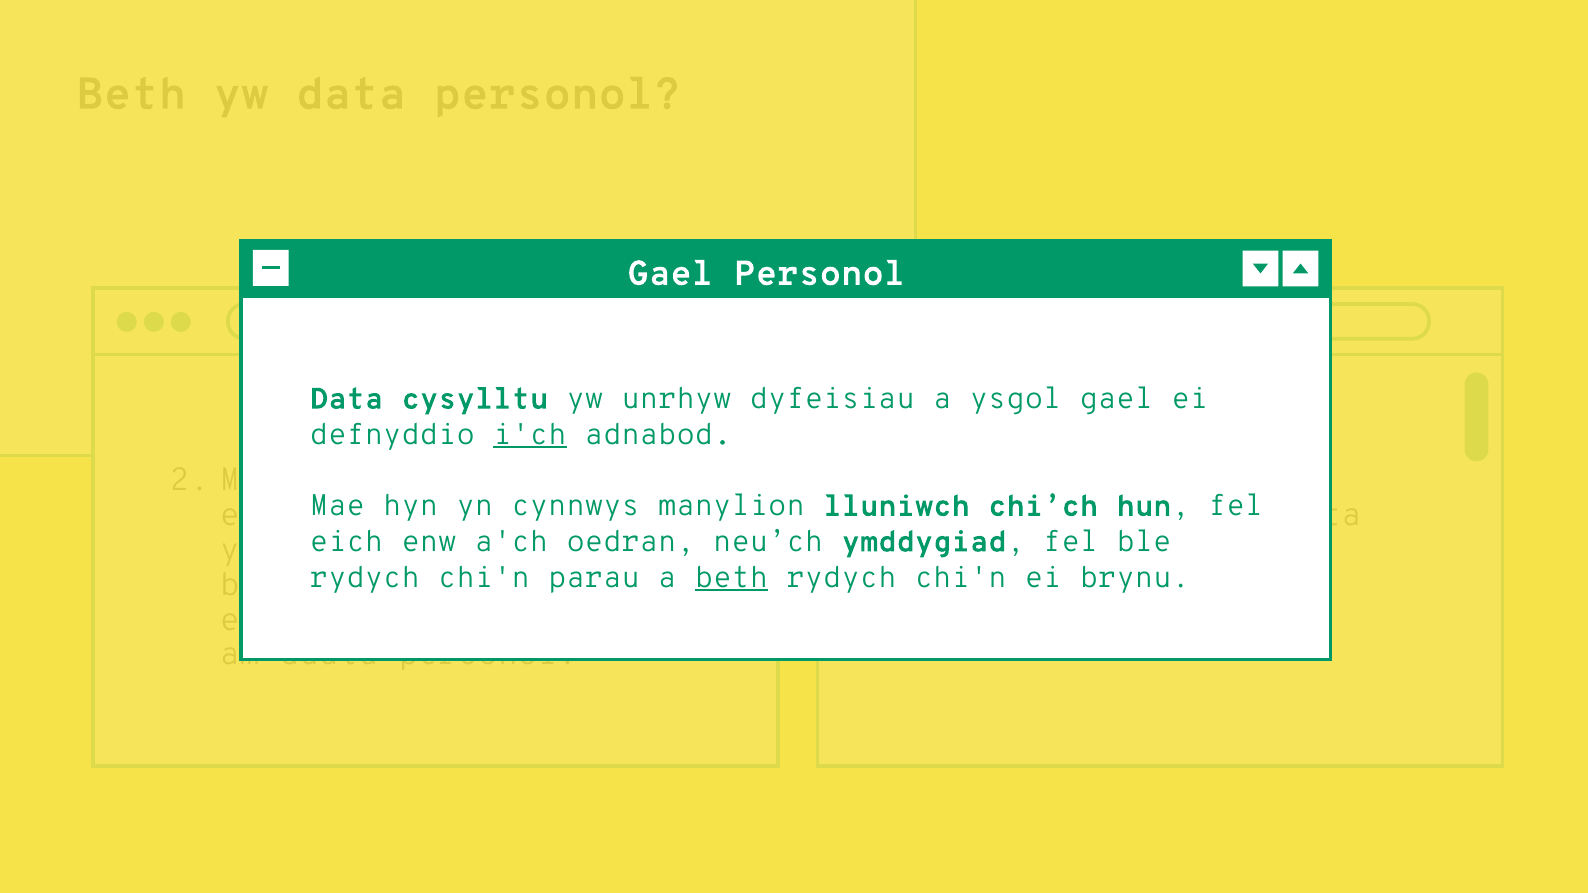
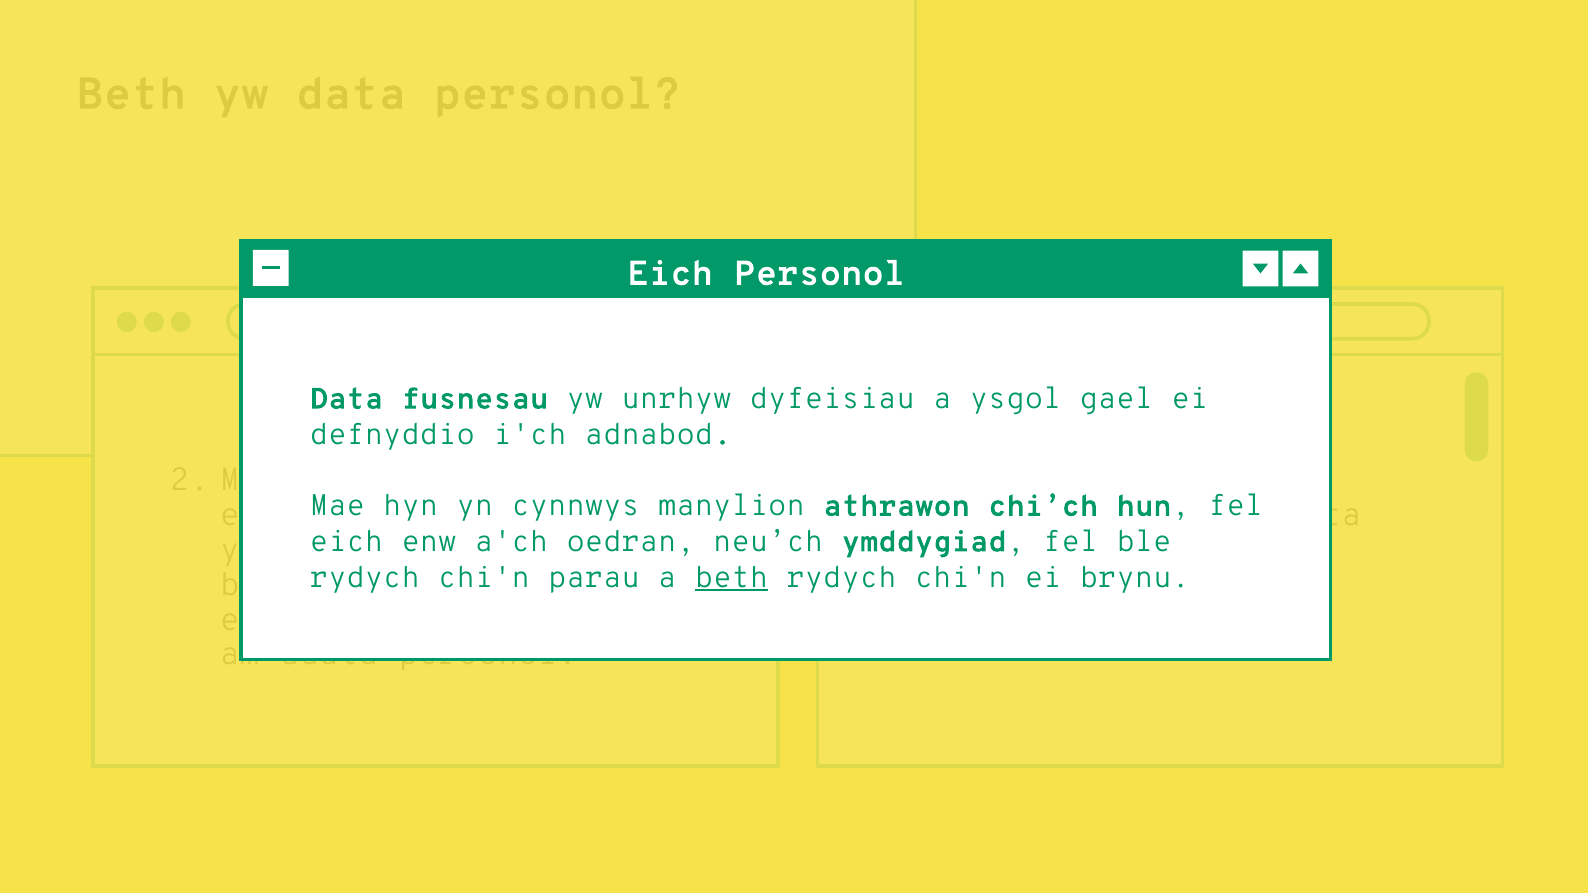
Gael at (670, 273): Gael -> Eich
cysylltu: cysylltu -> fusnesau
i'ch underline: present -> none
lluniwch: lluniwch -> athrawon
